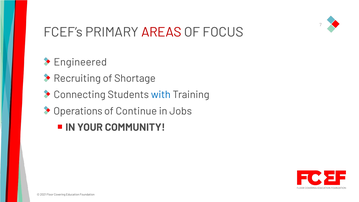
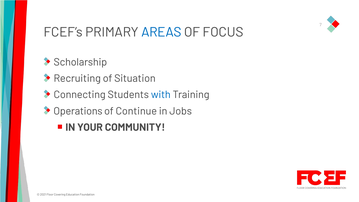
AREAS colour: red -> blue
Engineered: Engineered -> Scholarship
Shortage: Shortage -> Situation
